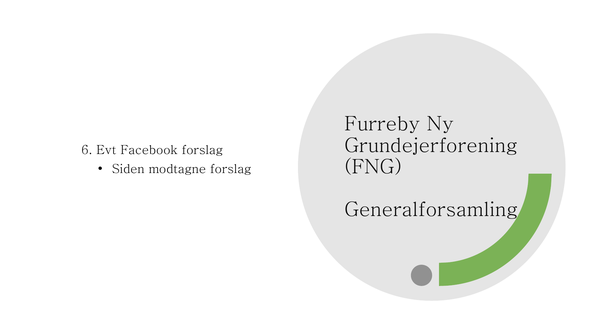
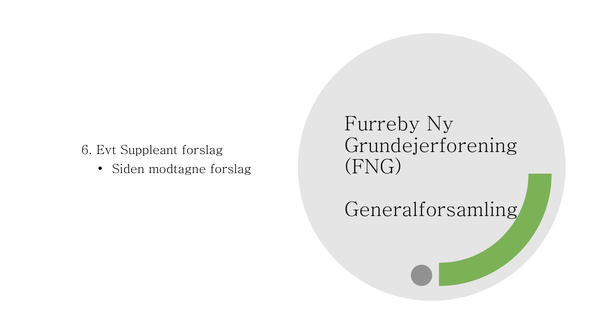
Facebook: Facebook -> Suppleant
